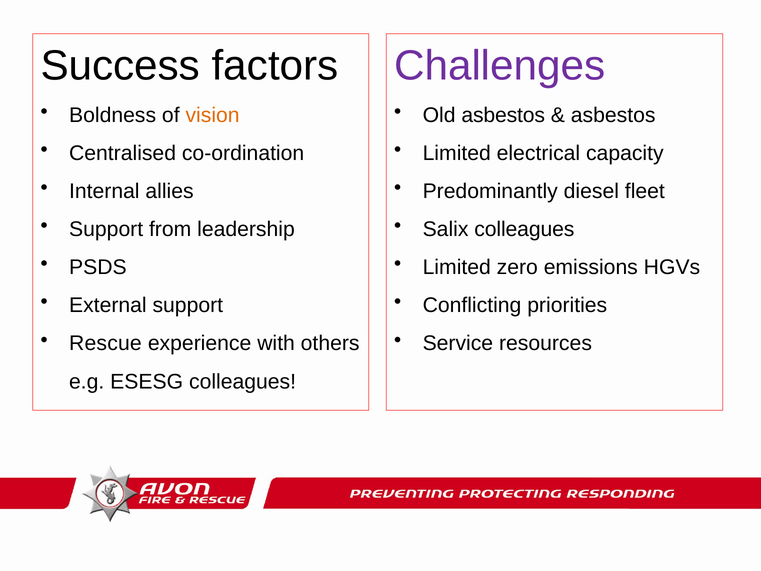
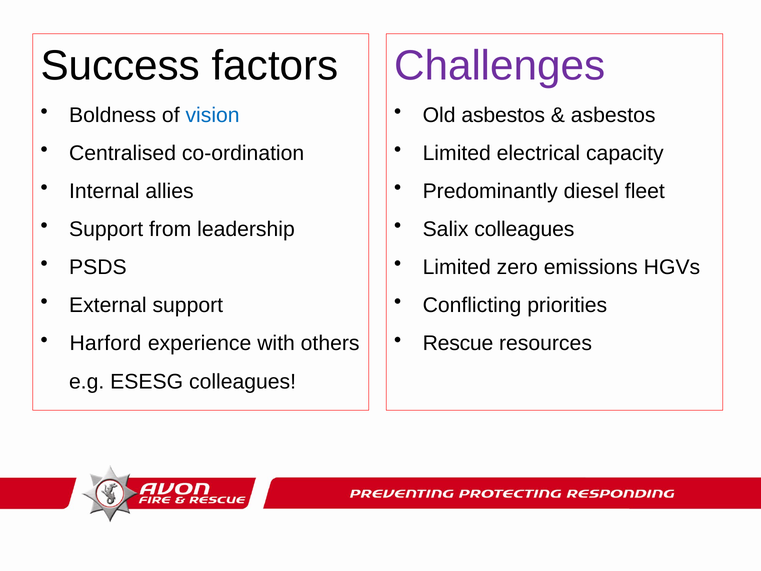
vision colour: orange -> blue
Rescue: Rescue -> Harford
Service: Service -> Rescue
